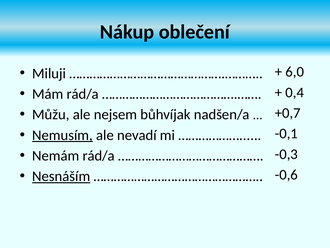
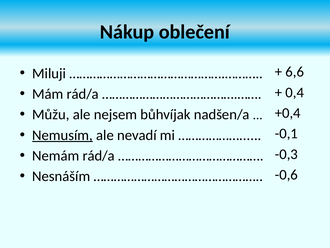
6,0: 6,0 -> 6,6
+0,7: +0,7 -> +0,4
Nesnáším underline: present -> none
